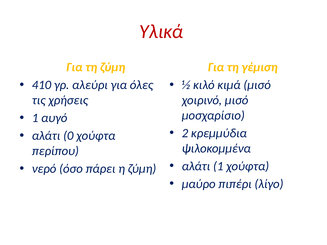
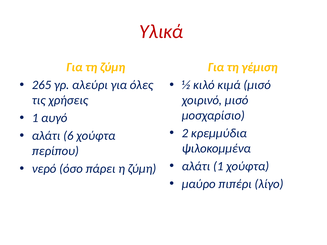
410: 410 -> 265
0: 0 -> 6
